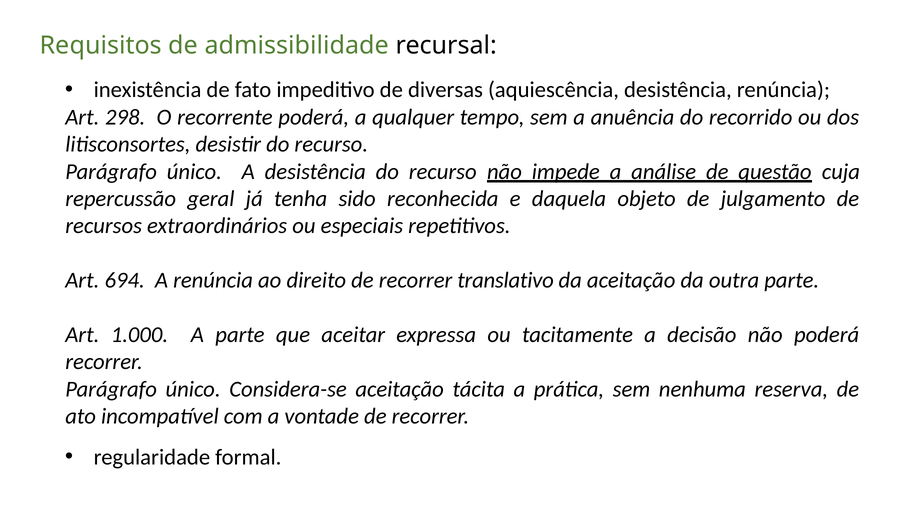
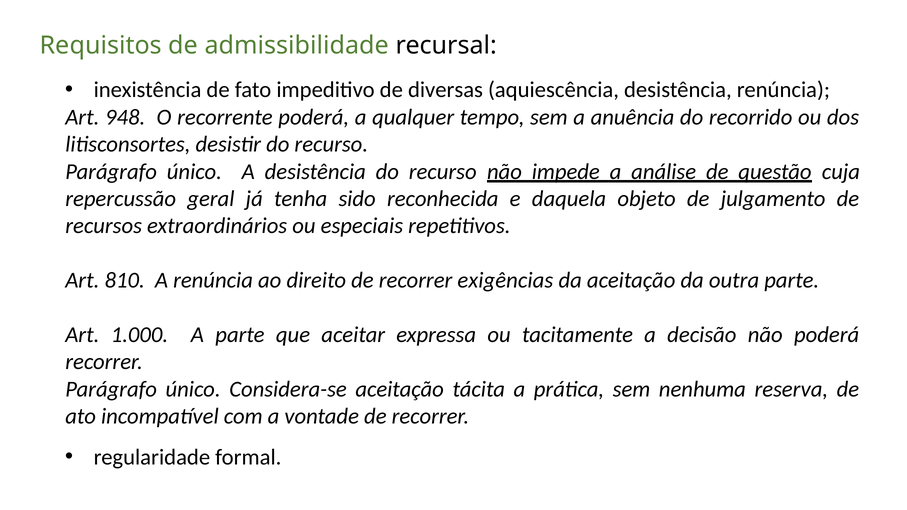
298: 298 -> 948
694: 694 -> 810
translativo: translativo -> exigências
